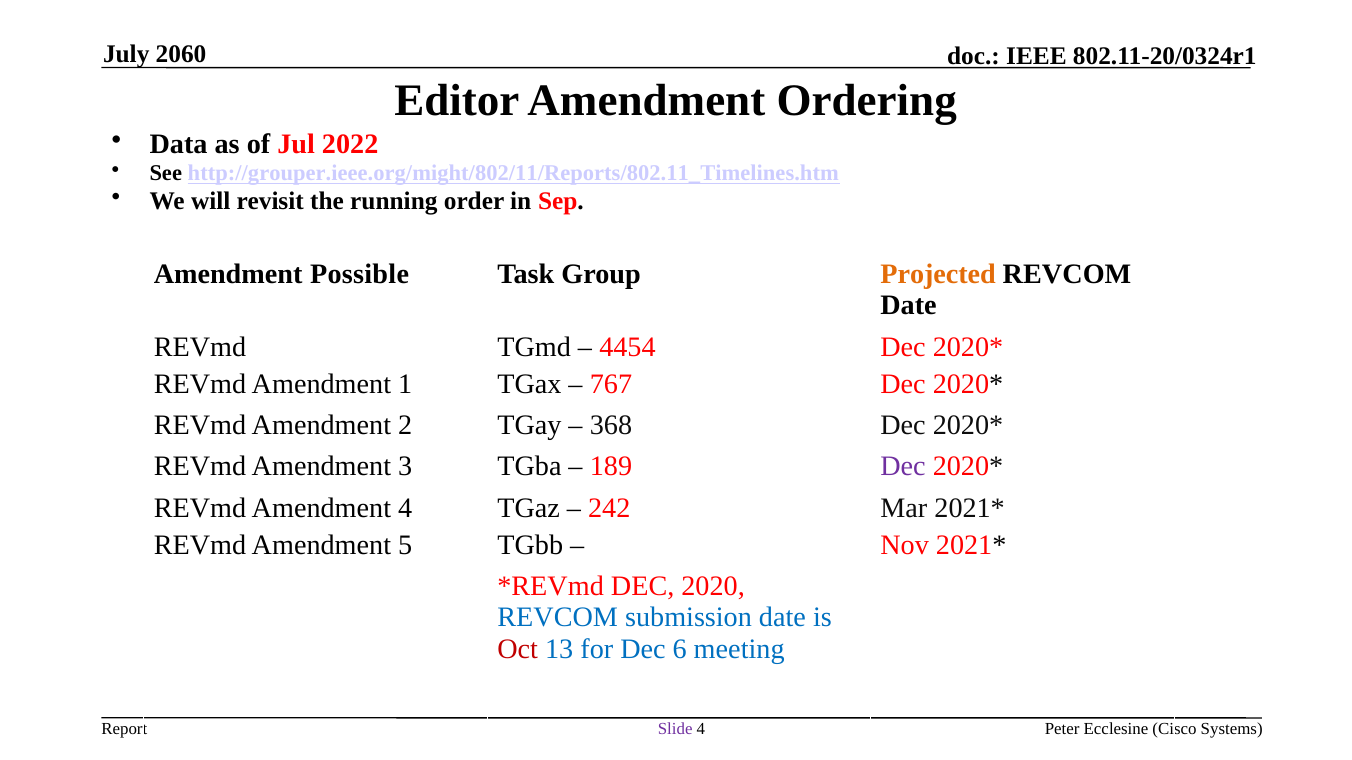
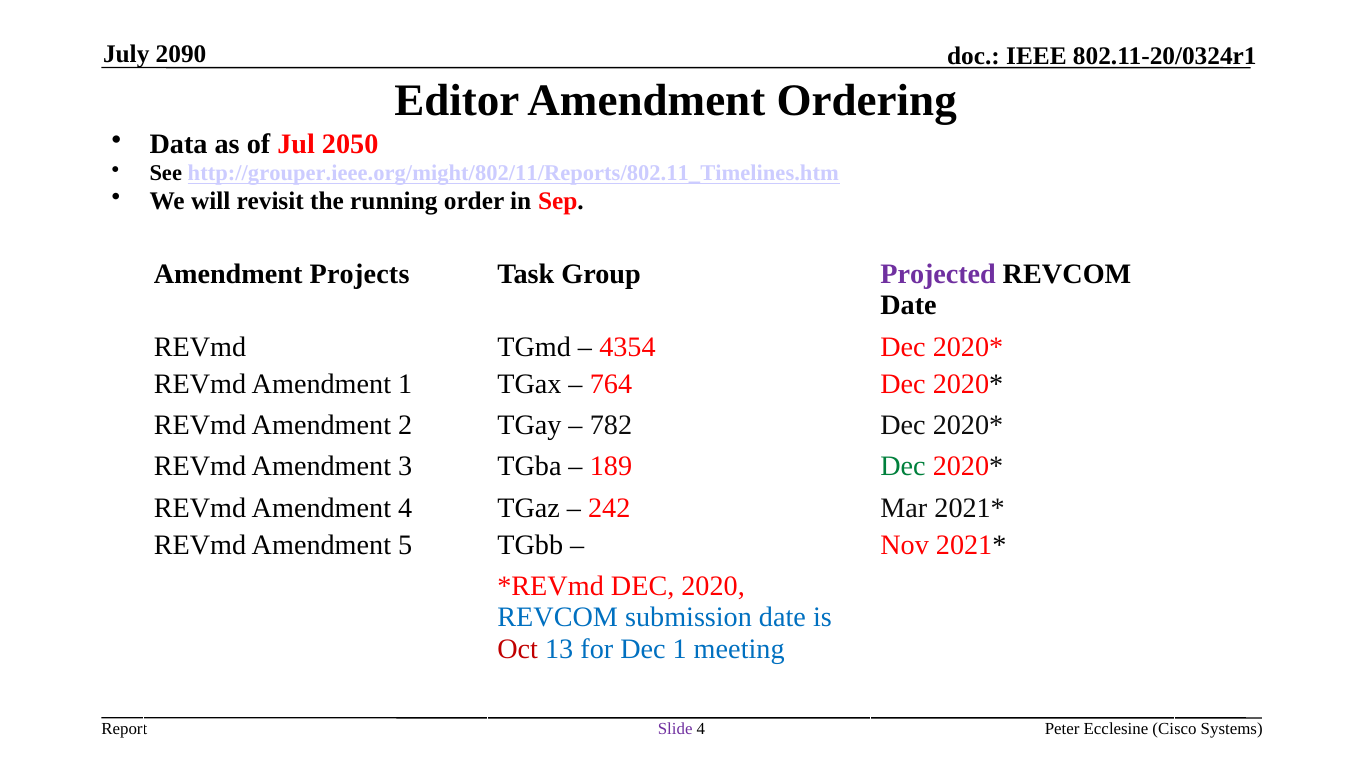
2060: 2060 -> 2090
2022: 2022 -> 2050
Possible: Possible -> Projects
Projected colour: orange -> purple
4454: 4454 -> 4354
767: 767 -> 764
368: 368 -> 782
Dec at (903, 467) colour: purple -> green
Dec 6: 6 -> 1
